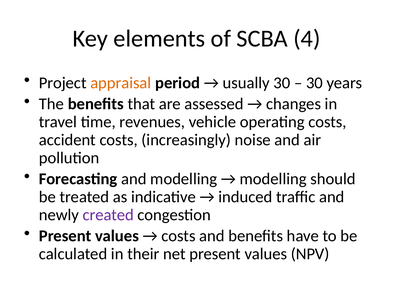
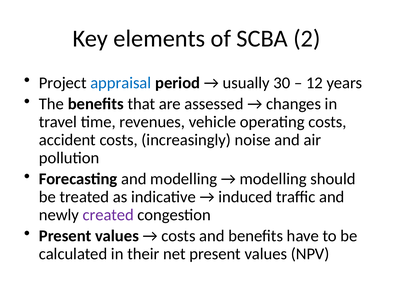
4: 4 -> 2
appraisal colour: orange -> blue
30 at (314, 83): 30 -> 12
